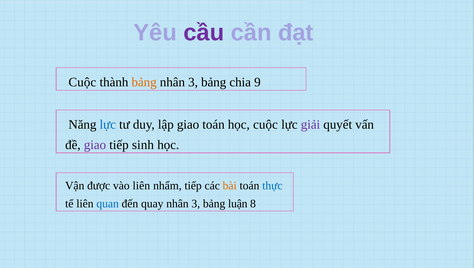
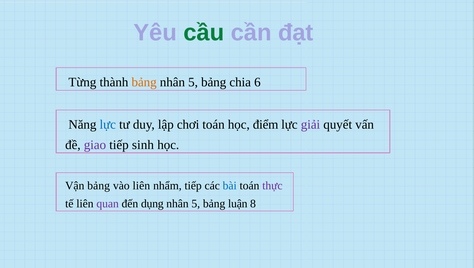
cầu colour: purple -> green
Cuộc at (82, 82): Cuộc -> Từng
3 at (193, 82): 3 -> 5
9: 9 -> 6
lập giao: giao -> chơi
toán học cuộc: cuộc -> điểm
Vận được: được -> bảng
bài colour: orange -> blue
thực colour: blue -> purple
quan colour: blue -> purple
quay: quay -> dụng
3 at (196, 203): 3 -> 5
